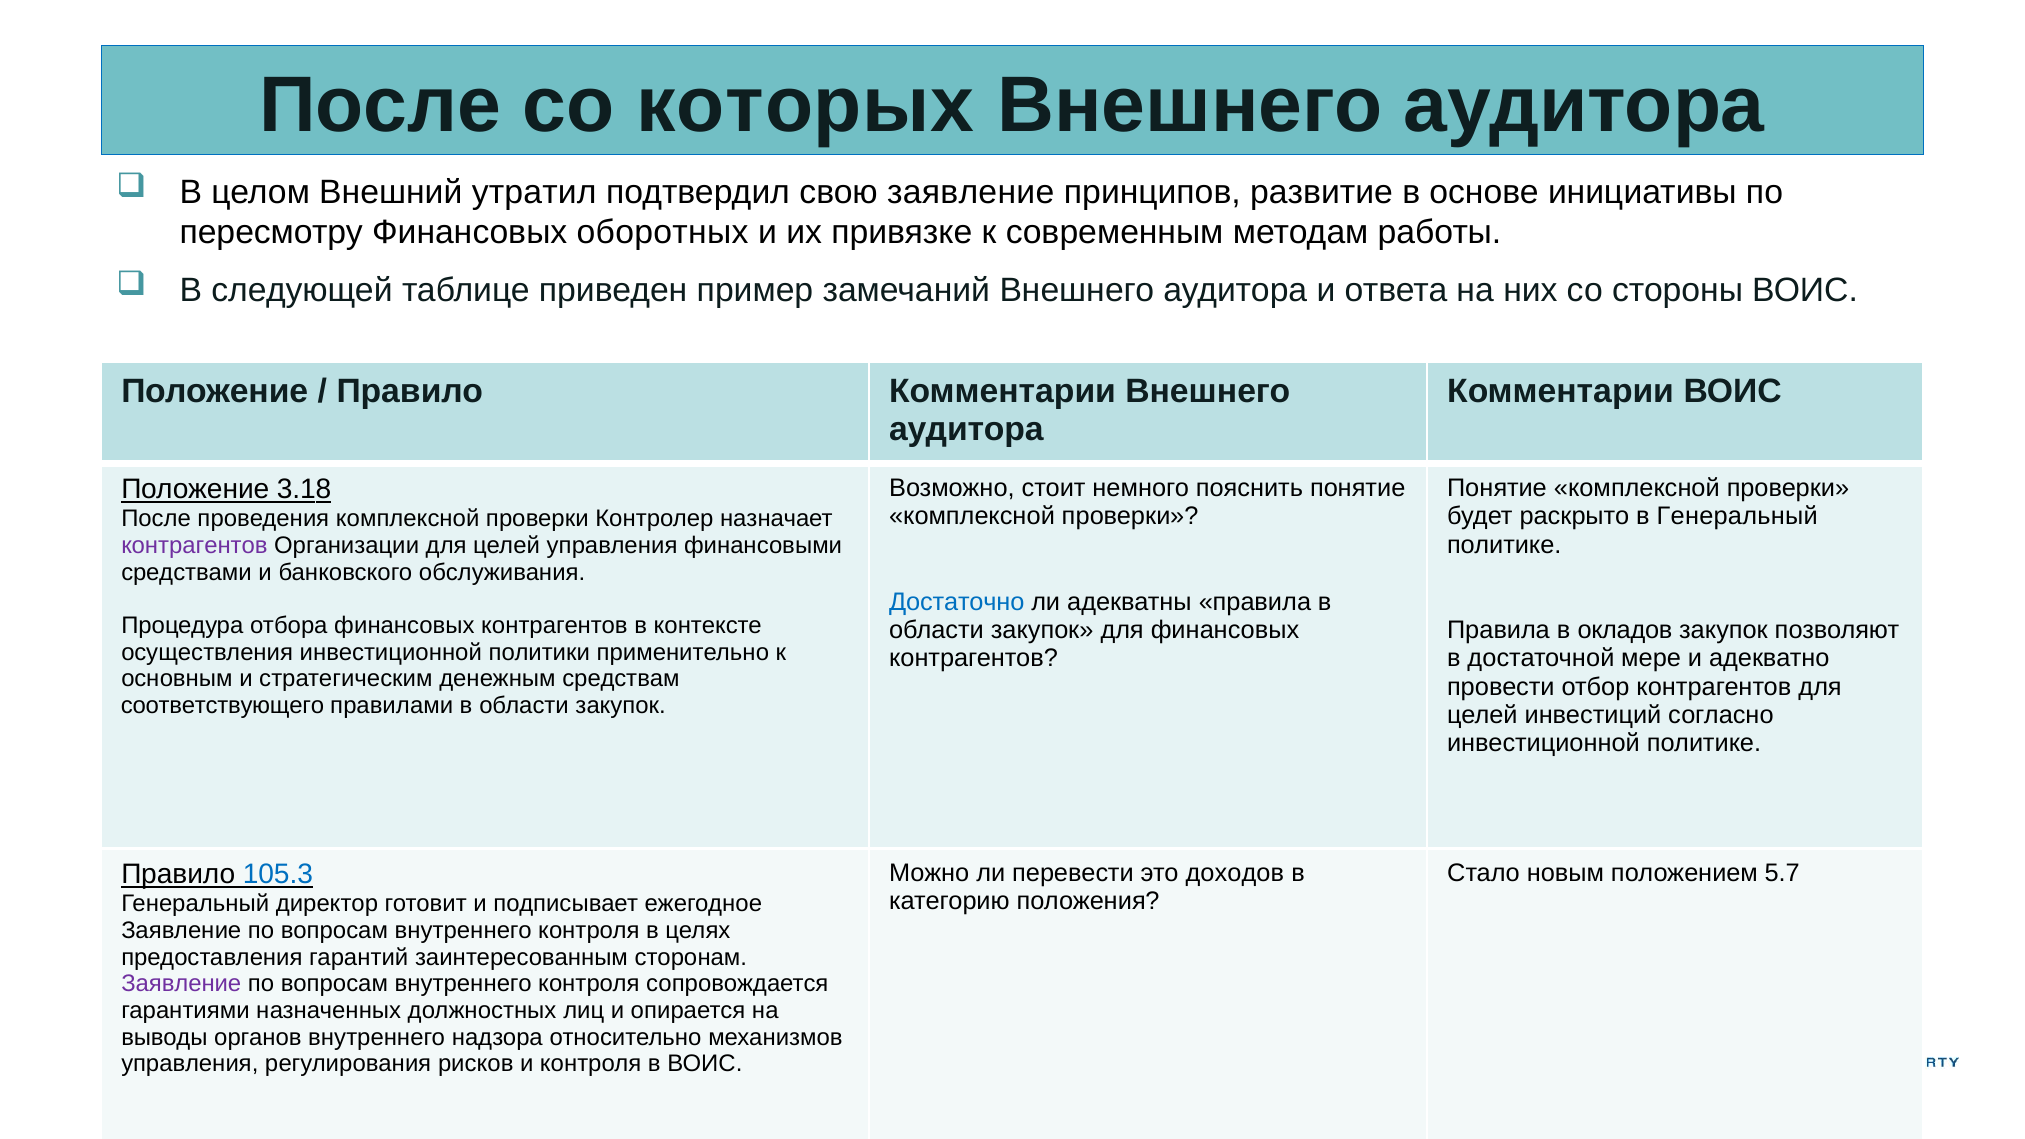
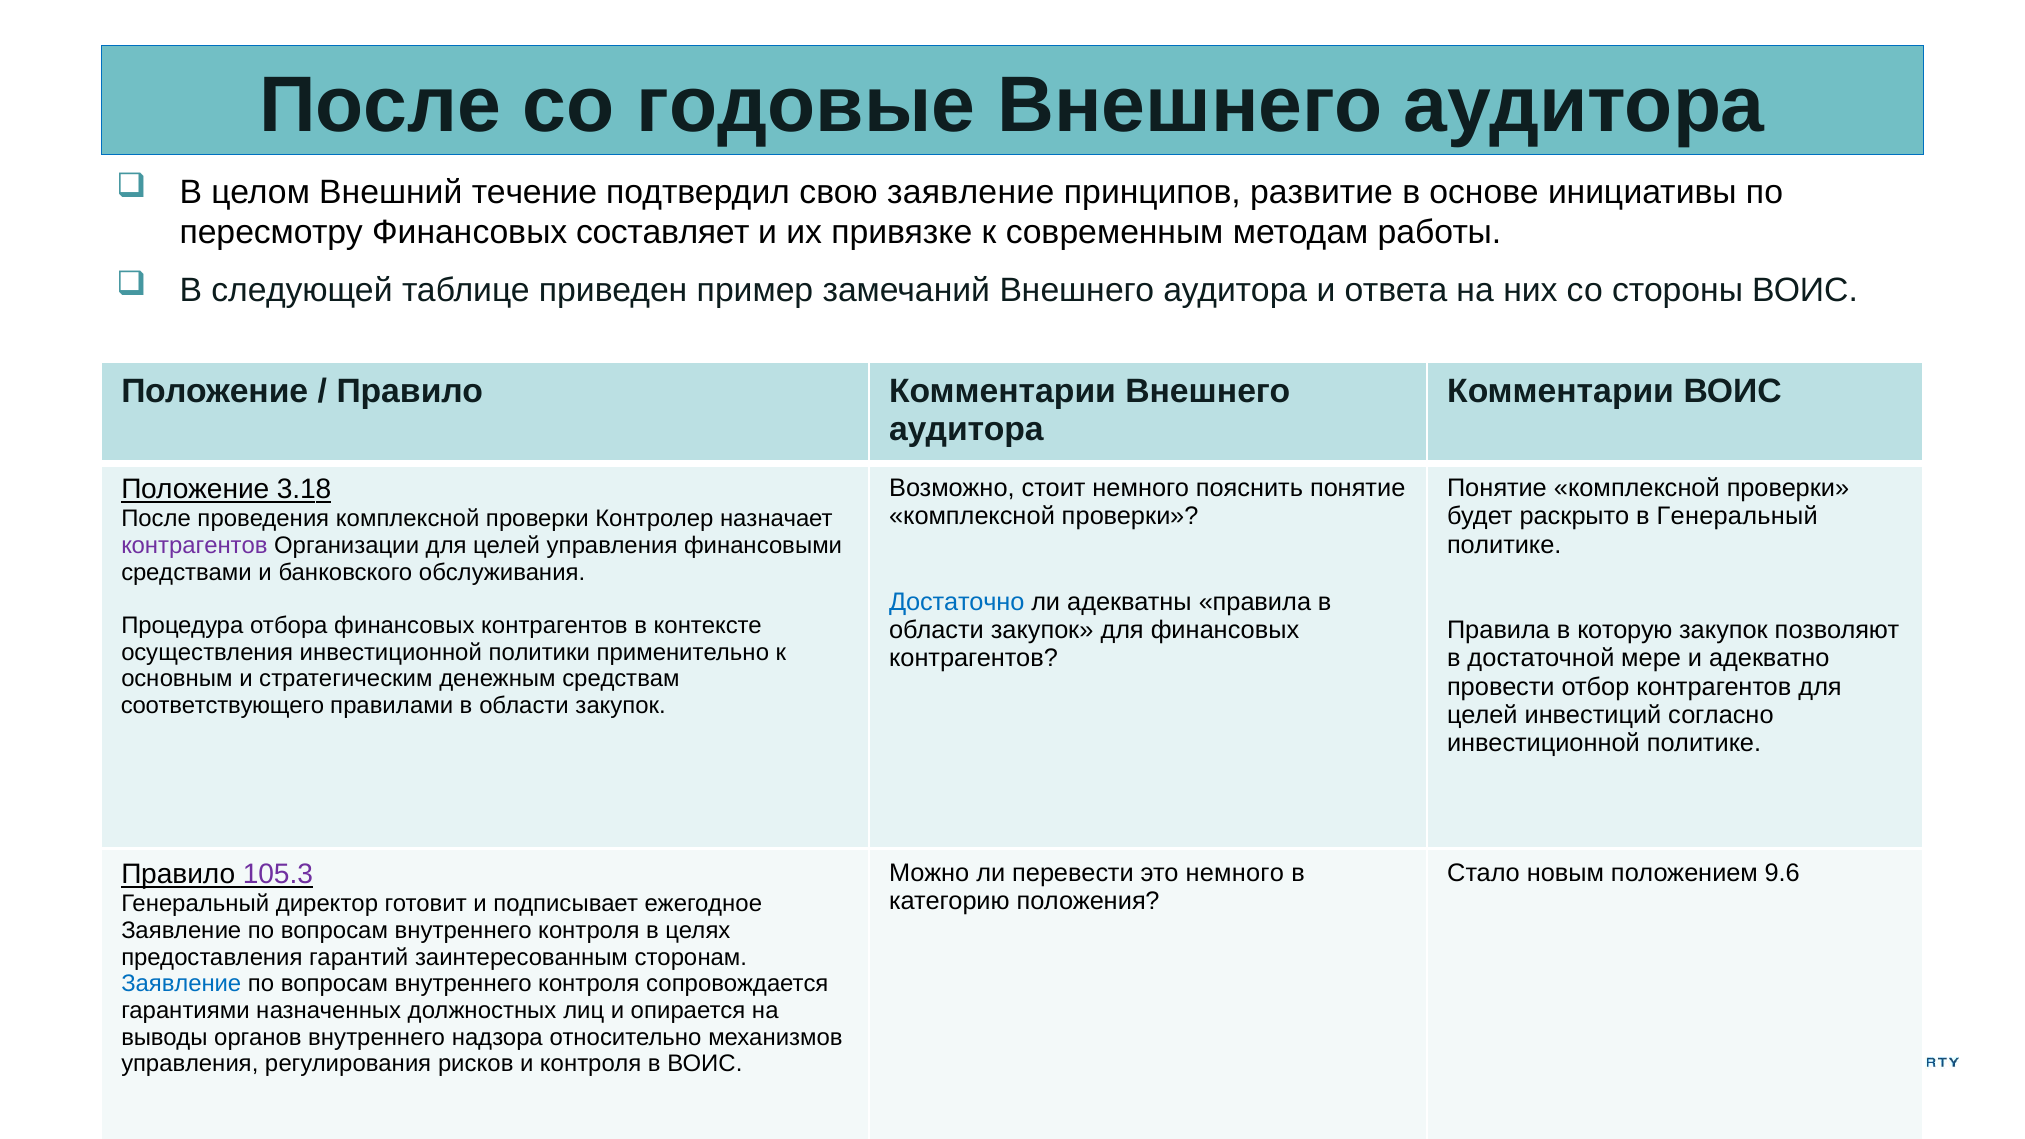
которых: которых -> годовые
утратил: утратил -> течение
оборотных: оборотных -> составляет
окладов: окладов -> которую
105.3 colour: blue -> purple
это доходов: доходов -> немного
5.7: 5.7 -> 9.6
Заявление at (181, 984) colour: purple -> blue
